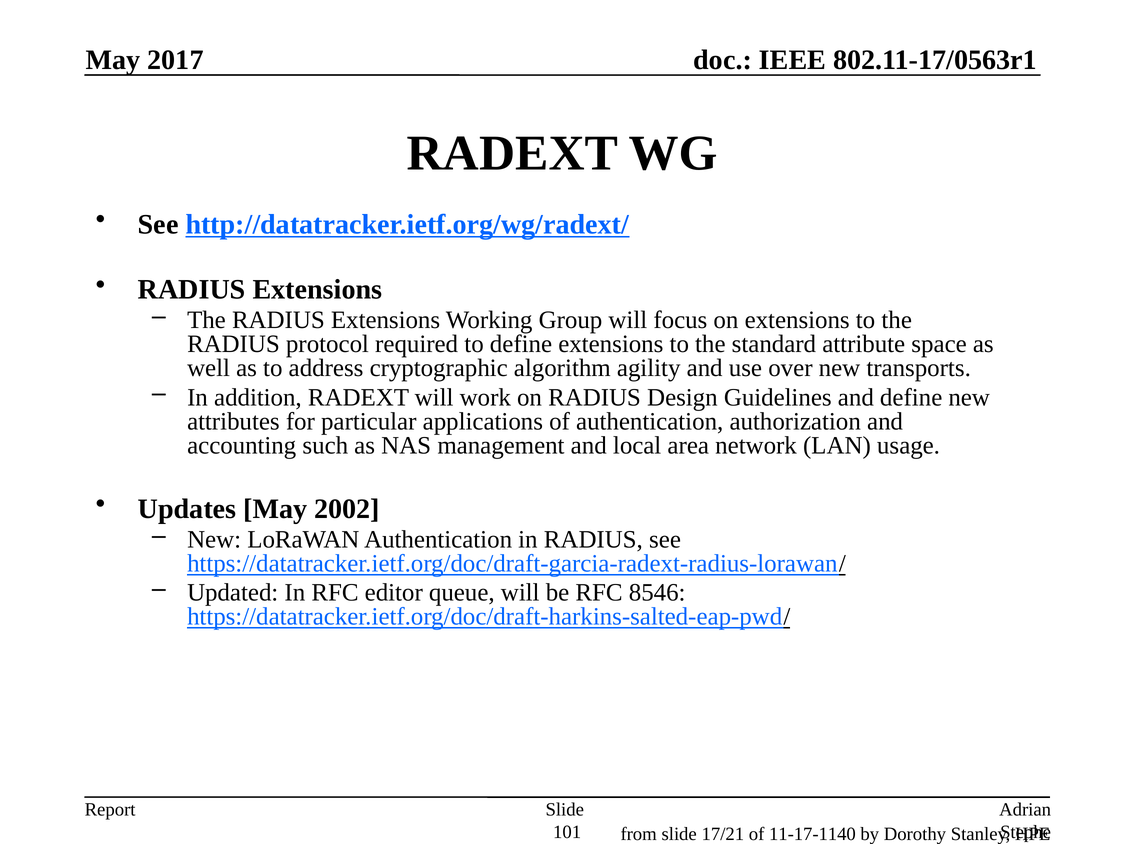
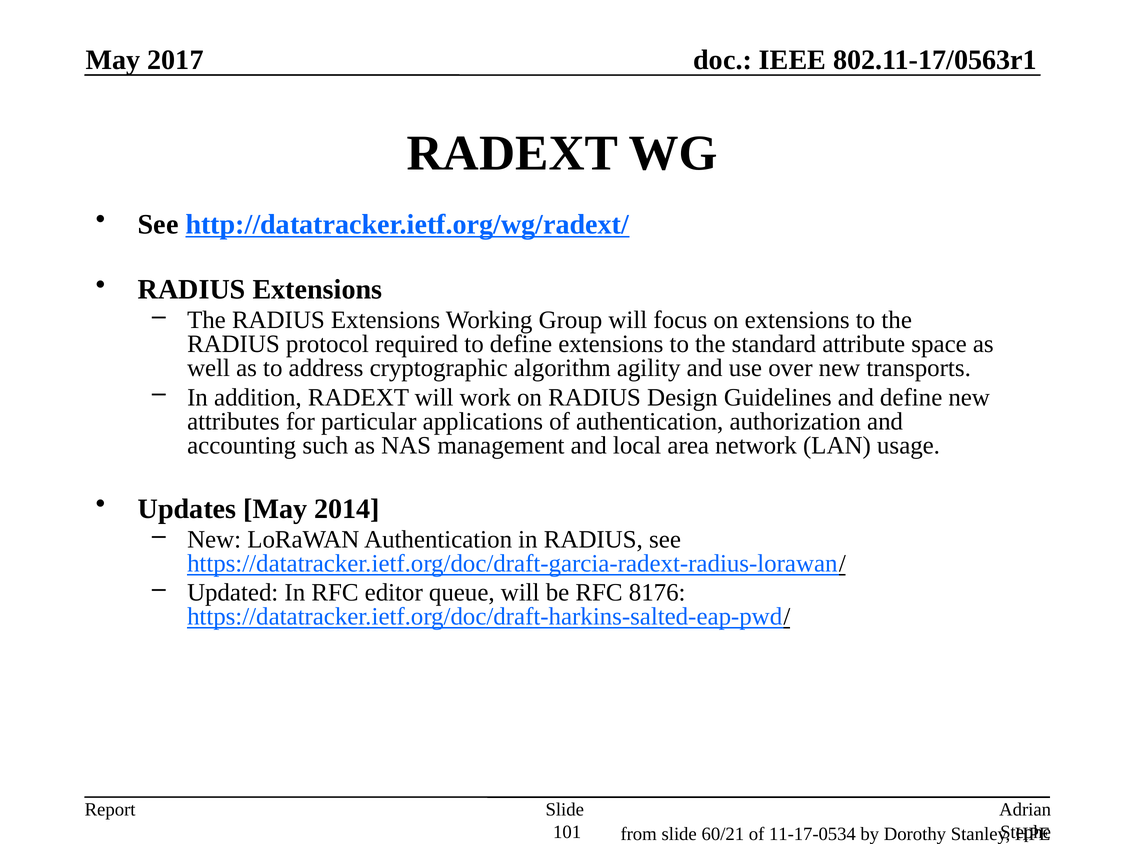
2002: 2002 -> 2014
8546: 8546 -> 8176
17/21: 17/21 -> 60/21
11-17-1140: 11-17-1140 -> 11-17-0534
